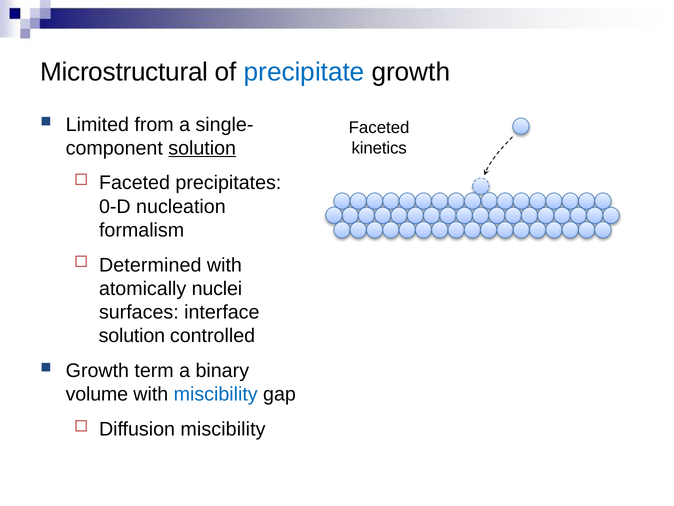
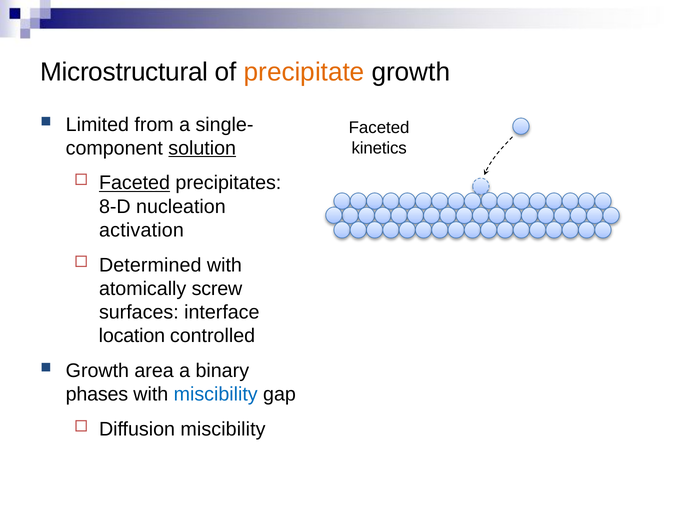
precipitate colour: blue -> orange
Faceted at (135, 183) underline: none -> present
0-D: 0-D -> 8-D
formalism: formalism -> activation
nuclei: nuclei -> screw
solution at (132, 336): solution -> location
term: term -> area
volume: volume -> phases
